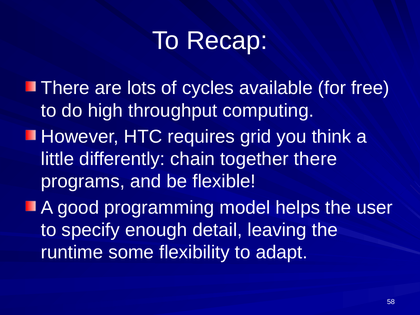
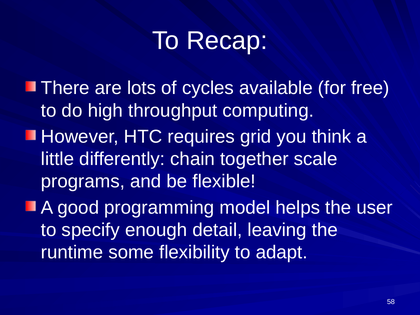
together there: there -> scale
